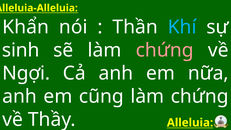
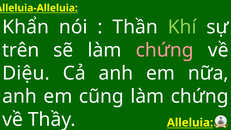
Khí colour: light blue -> light green
sinh: sinh -> trên
Ngợi: Ngợi -> Diệu
